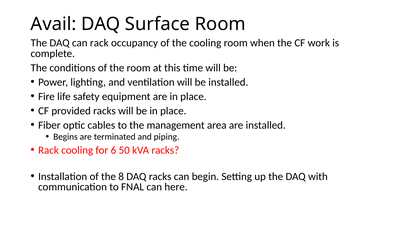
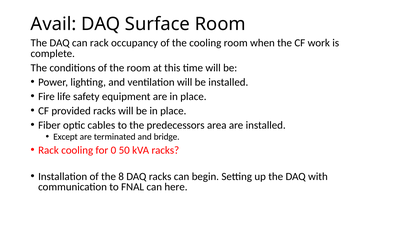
management: management -> predecessors
Begins: Begins -> Except
piping: piping -> bridge
6: 6 -> 0
